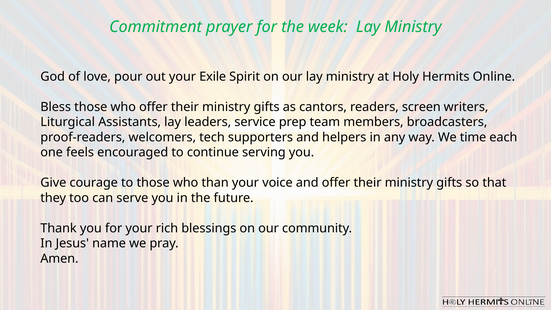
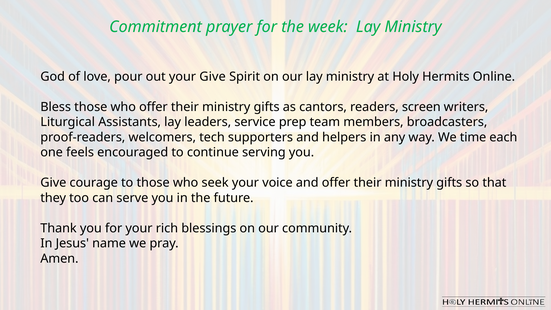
your Exile: Exile -> Give
than: than -> seek
